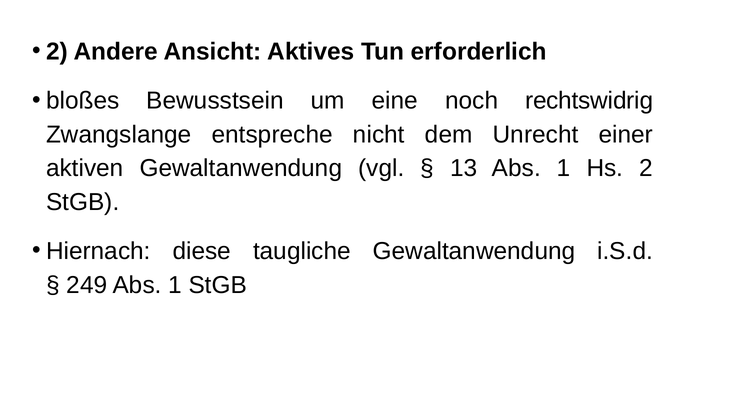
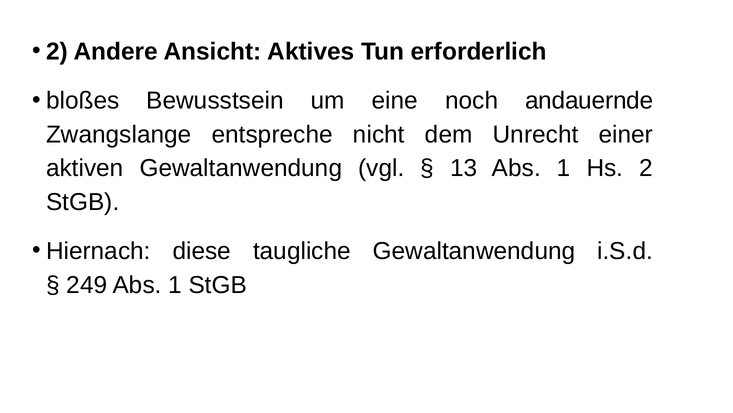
rechtswidrig: rechtswidrig -> andauernde
